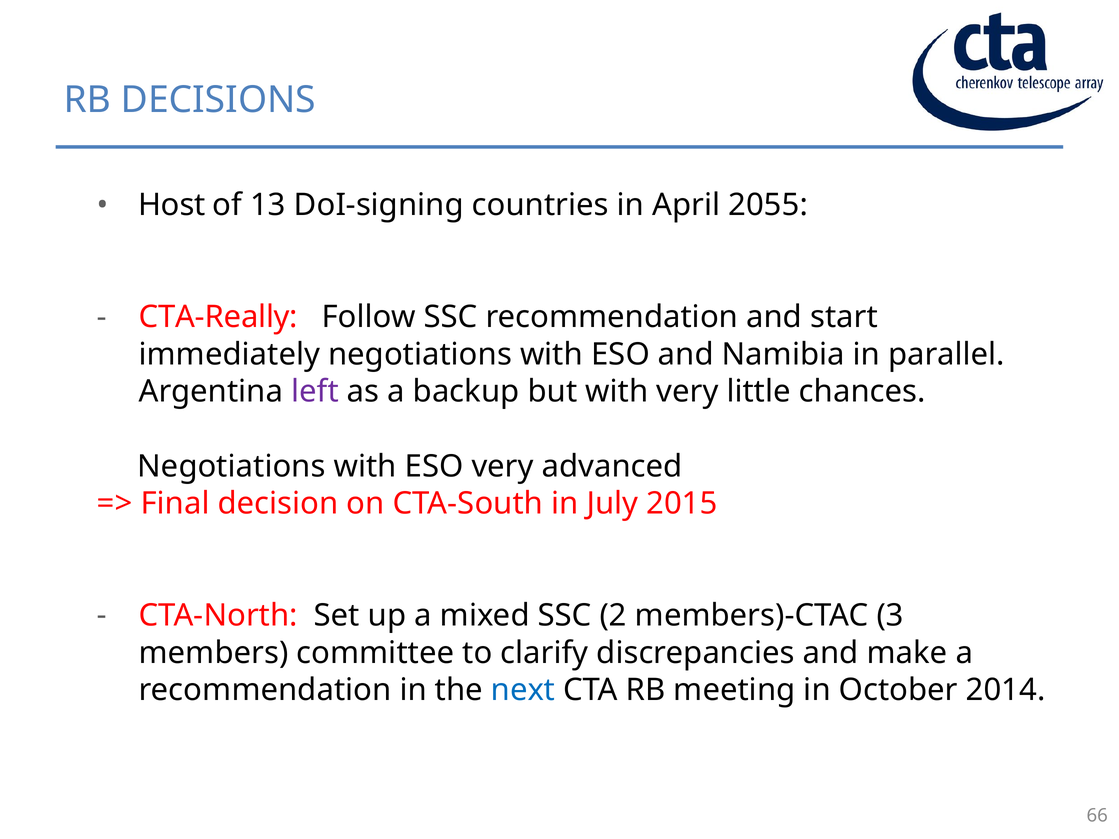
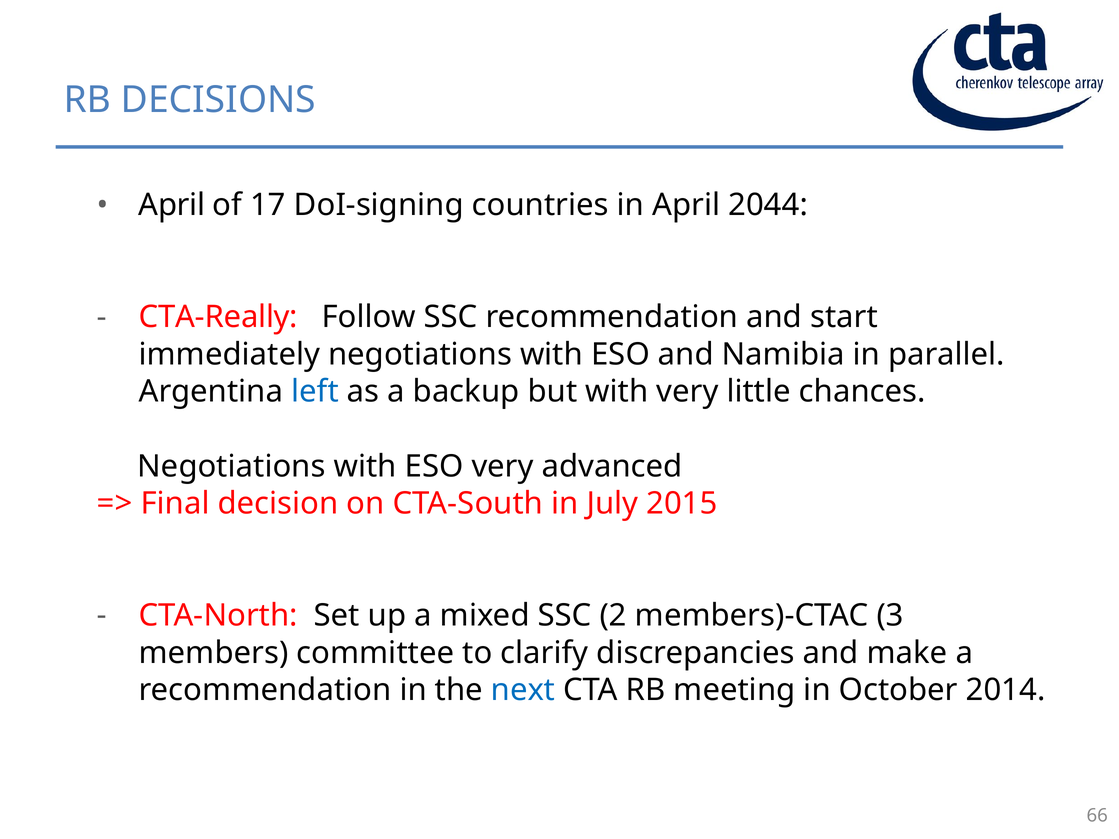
Host at (172, 205): Host -> April
13: 13 -> 17
2055: 2055 -> 2044
left colour: purple -> blue
